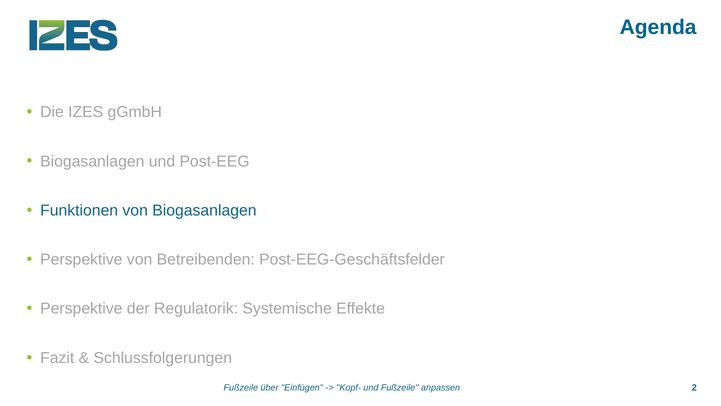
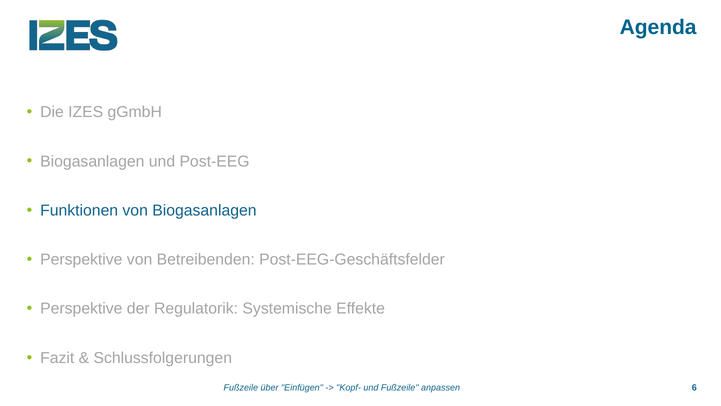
2: 2 -> 6
